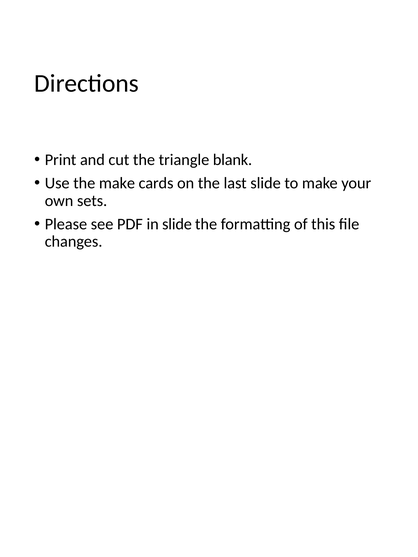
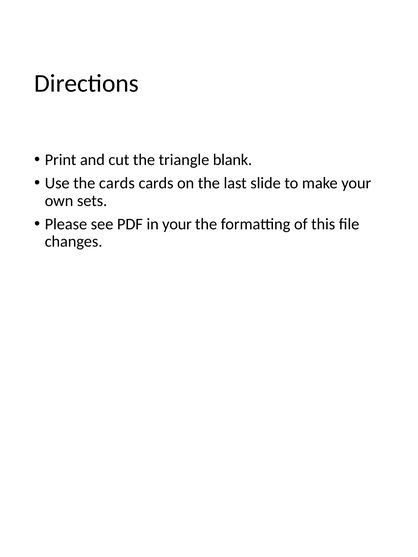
the make: make -> cards
in slide: slide -> your
